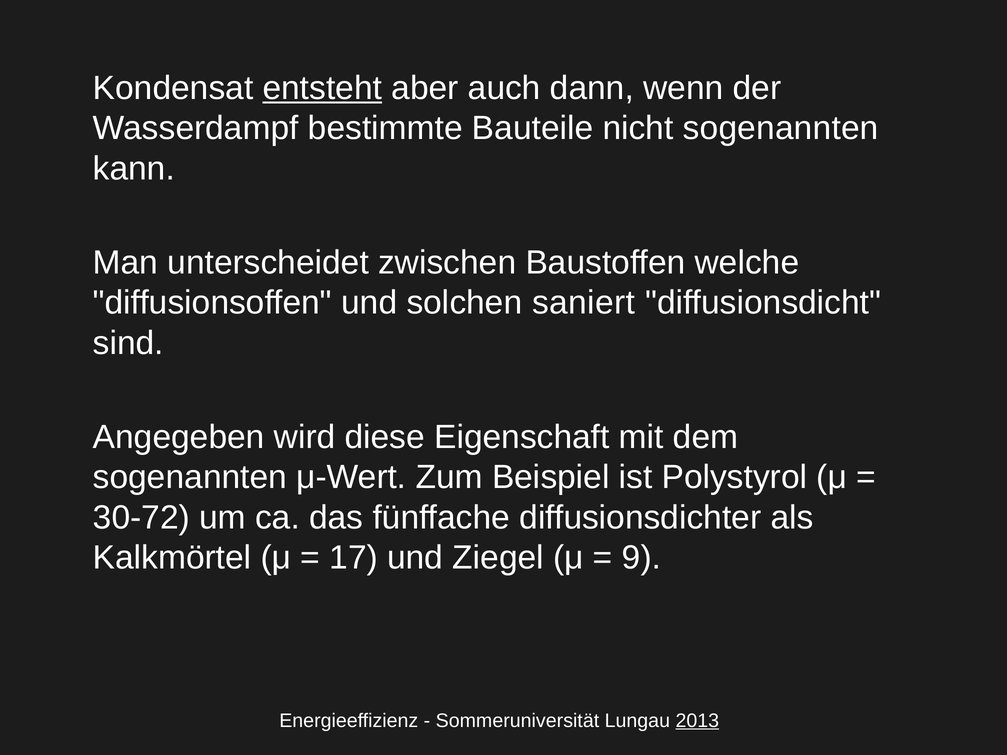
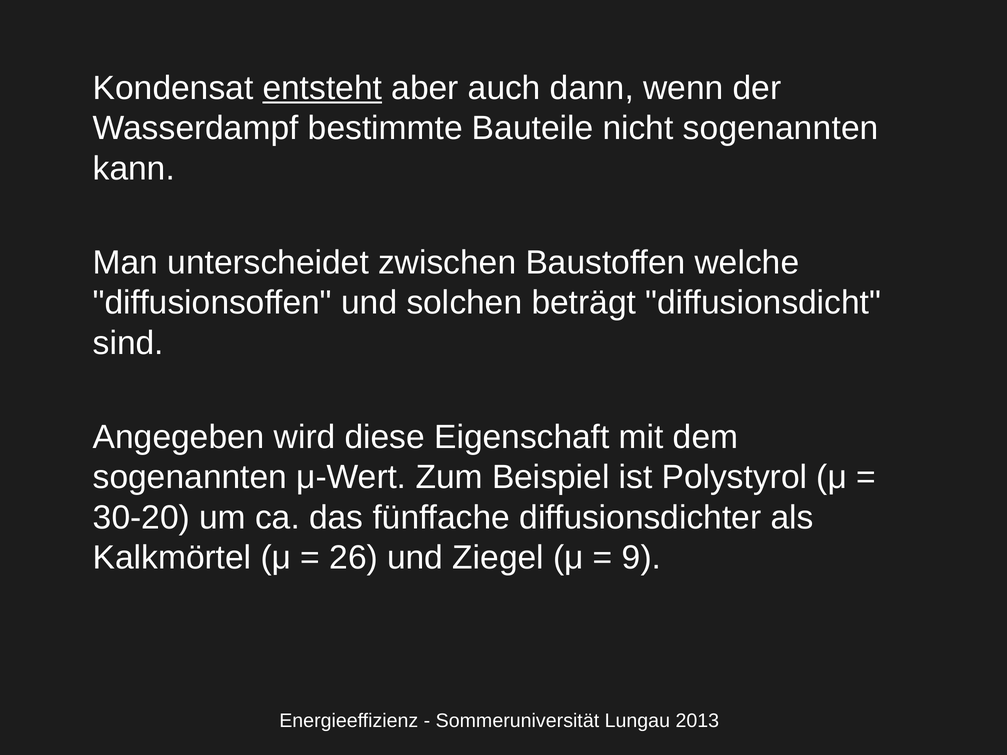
saniert: saniert -> beträgt
30-72: 30-72 -> 30-20
17: 17 -> 26
2013 underline: present -> none
